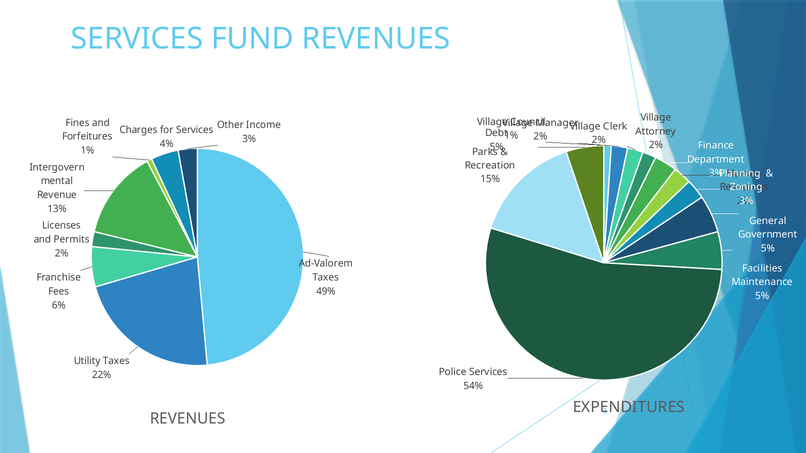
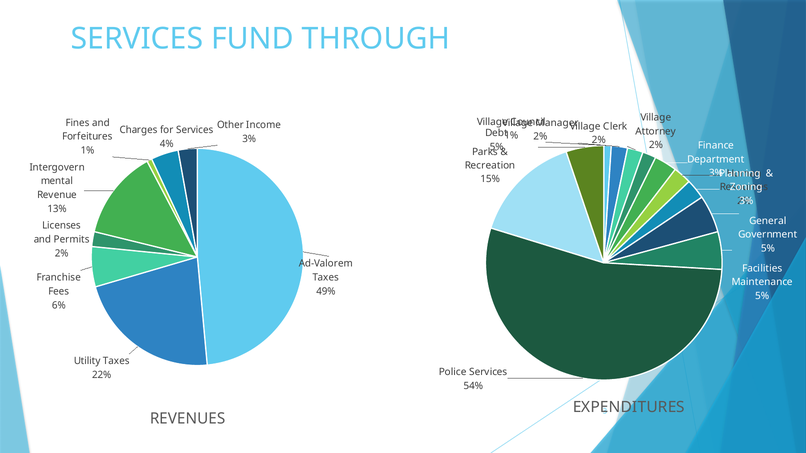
FUND REVENUES: REVENUES -> THROUGH
